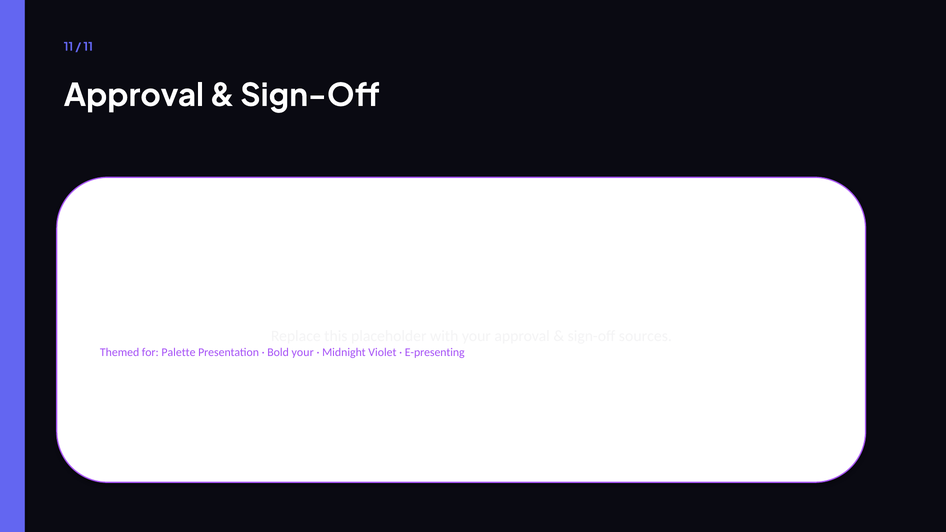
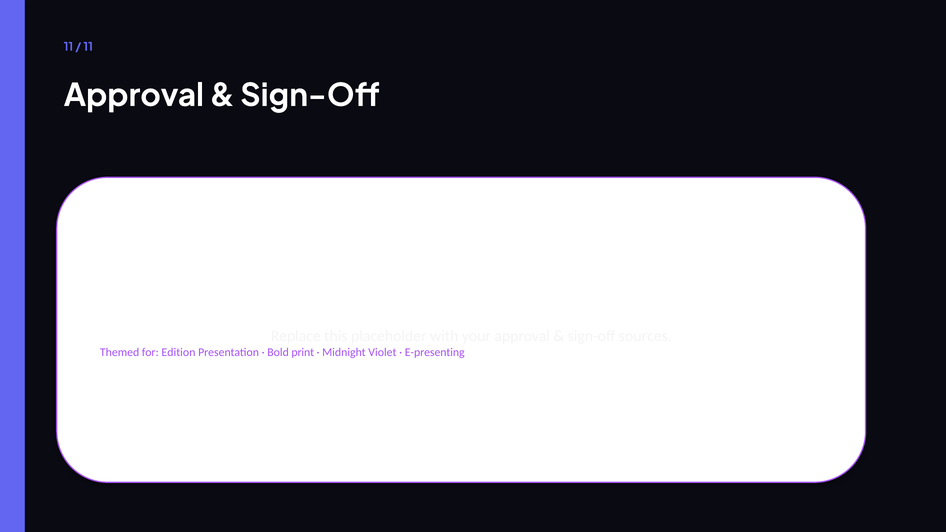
Palette: Palette -> Edition
Bold your: your -> print
